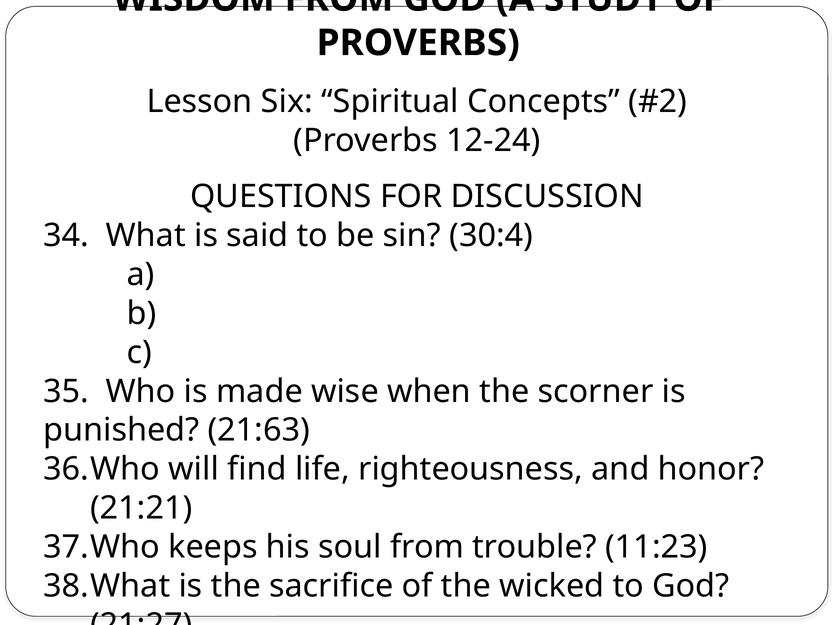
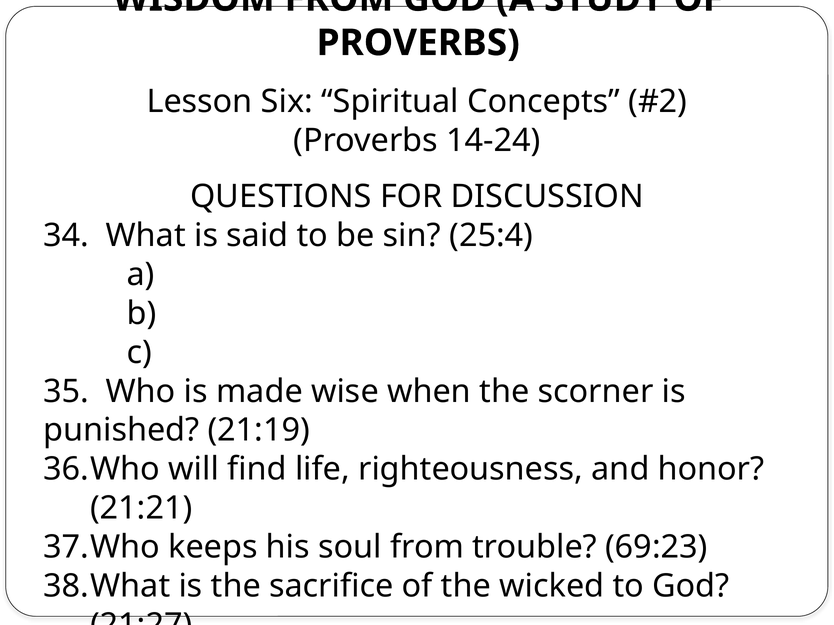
12-24: 12-24 -> 14-24
30:4: 30:4 -> 25:4
21:63: 21:63 -> 21:19
11:23: 11:23 -> 69:23
